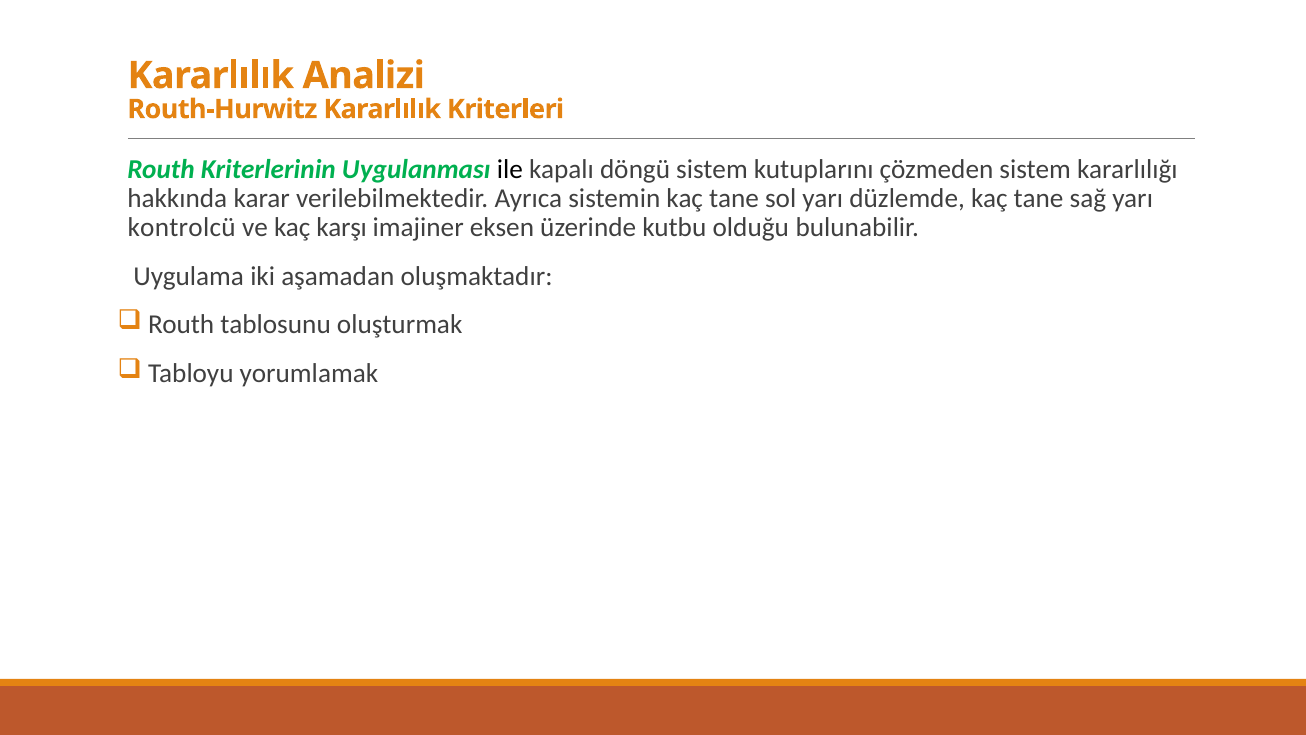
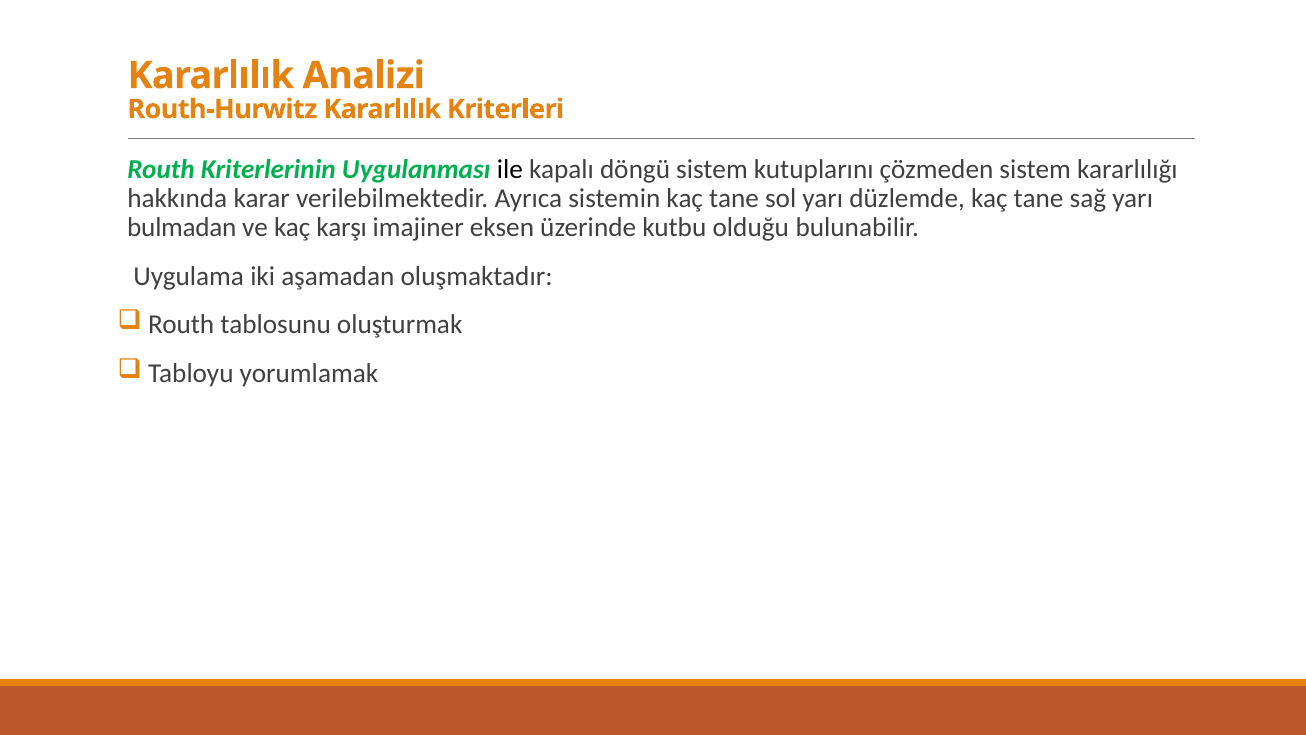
kontrolcü: kontrolcü -> bulmadan
